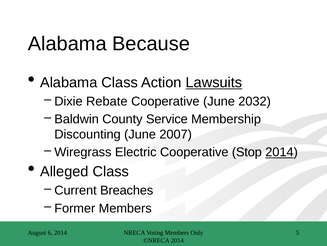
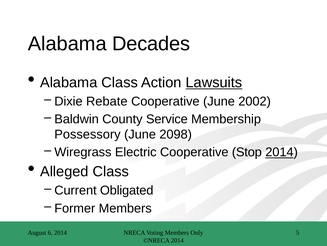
Because: Because -> Decades
2032: 2032 -> 2002
Discounting: Discounting -> Possessory
2007: 2007 -> 2098
Breaches: Breaches -> Obligated
